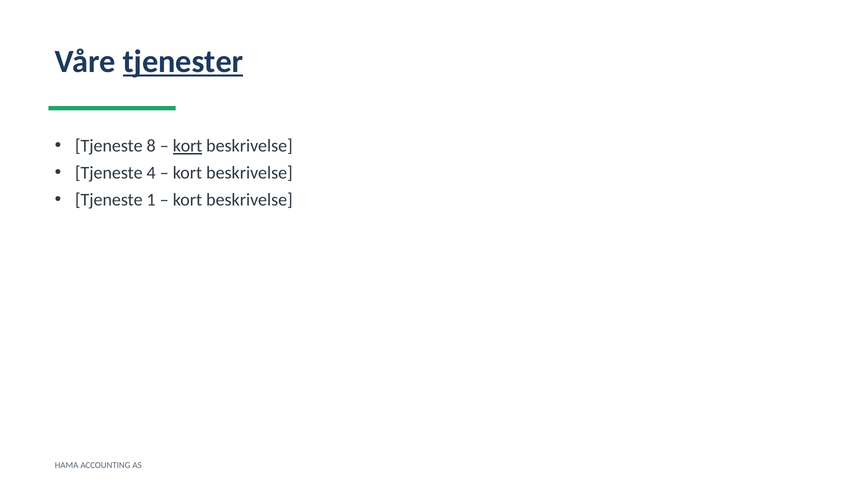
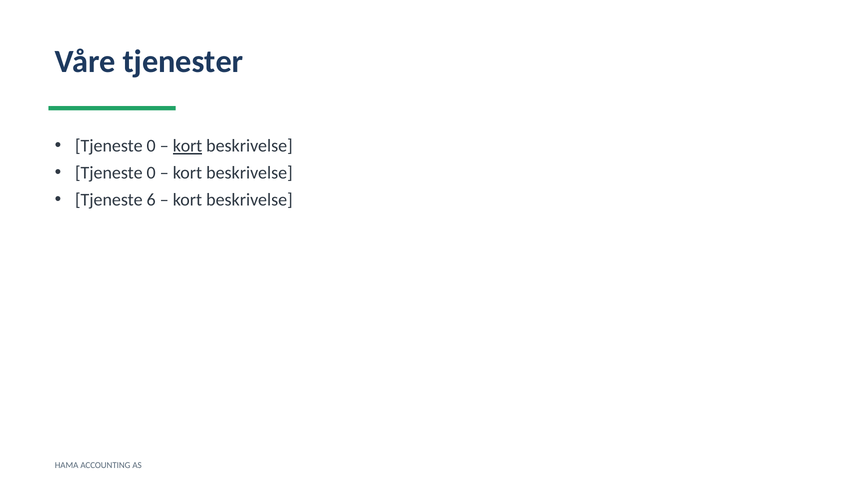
tjenester underline: present -> none
8 at (151, 146): 8 -> 0
4 at (151, 173): 4 -> 0
1: 1 -> 6
